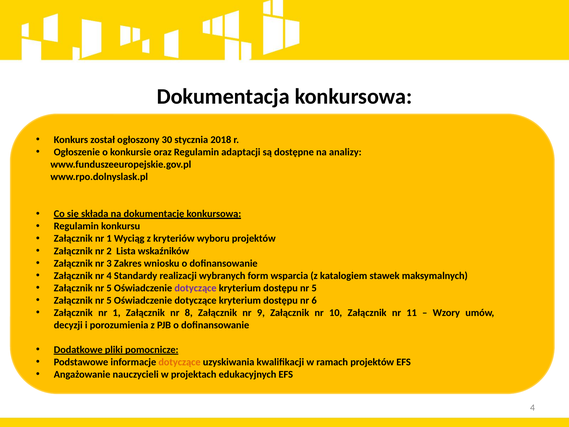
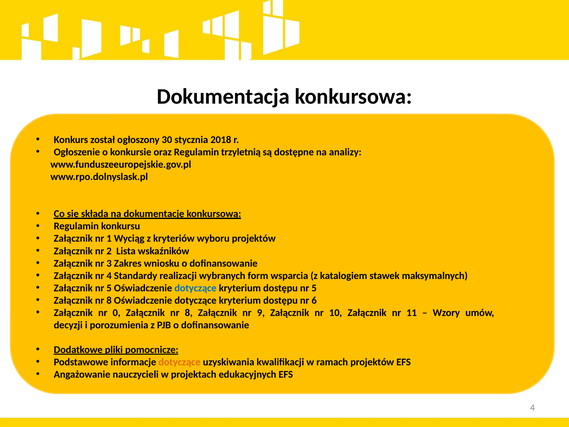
adaptacji: adaptacji -> trzyletnią
dotyczące at (196, 288) colour: purple -> blue
5 at (109, 300): 5 -> 8
1 at (117, 313): 1 -> 0
